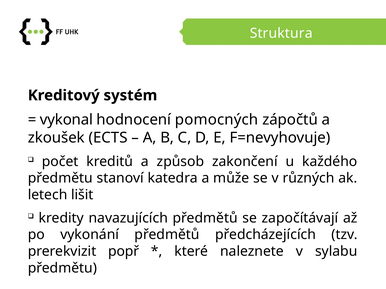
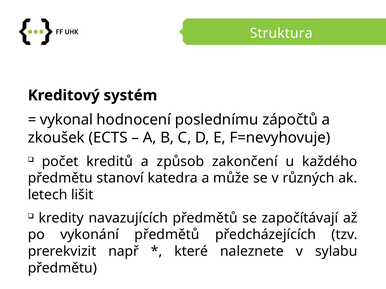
pomocných: pomocných -> poslednímu
popř: popř -> např
